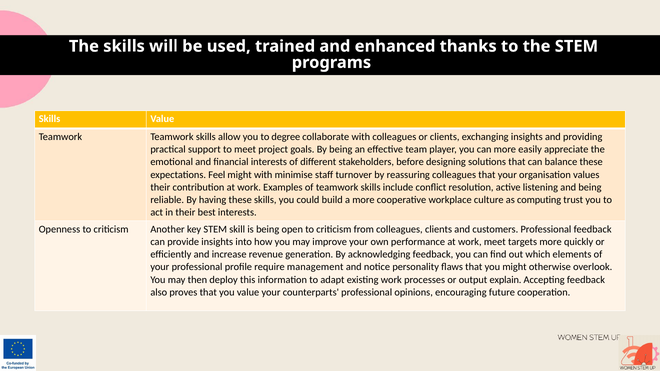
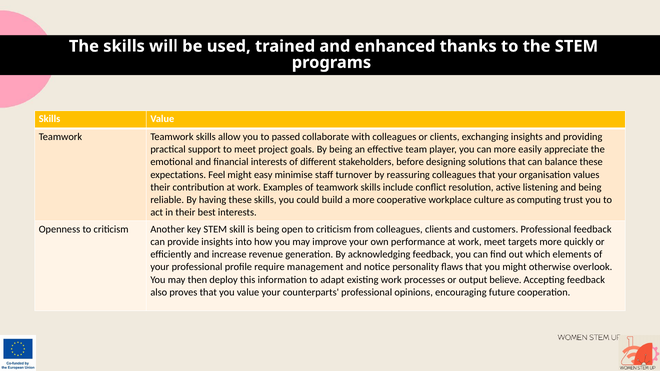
degree: degree -> passed
might with: with -> easy
explain: explain -> believe
